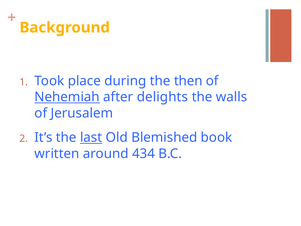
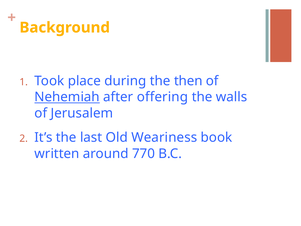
delights: delights -> offering
last underline: present -> none
Blemished: Blemished -> Weariness
434: 434 -> 770
